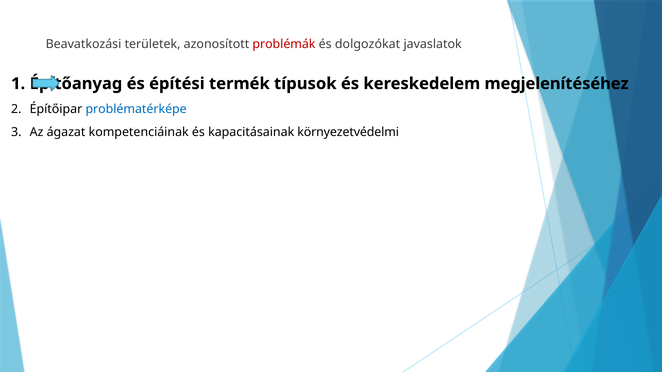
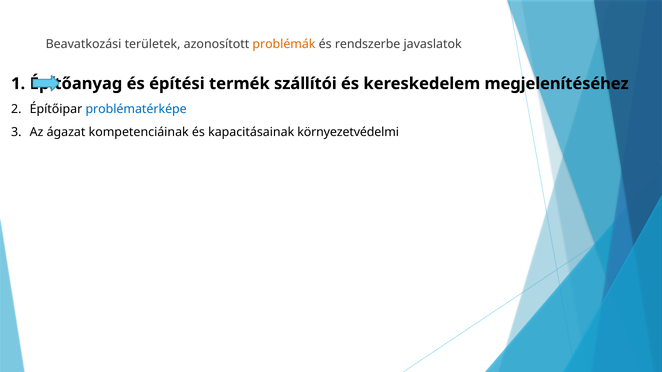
problémák colour: red -> orange
dolgozókat: dolgozókat -> rendszerbe
típusok: típusok -> szállítói
